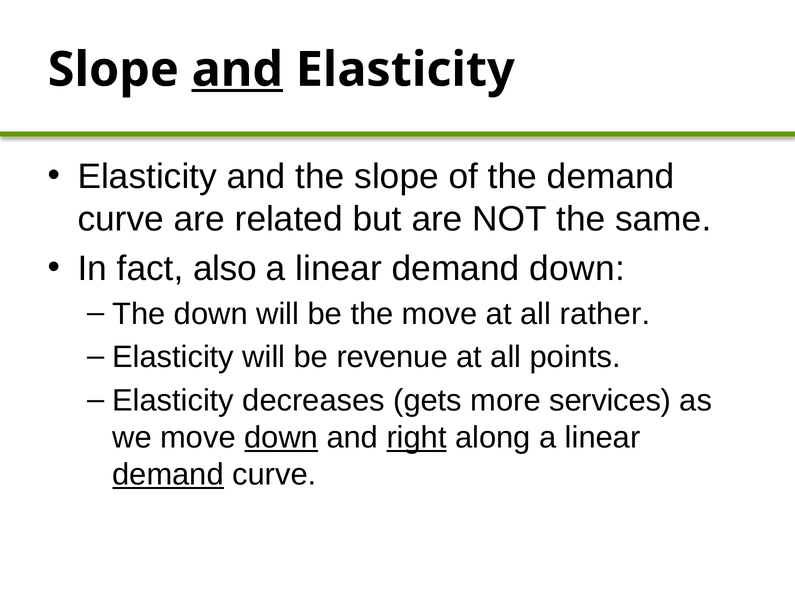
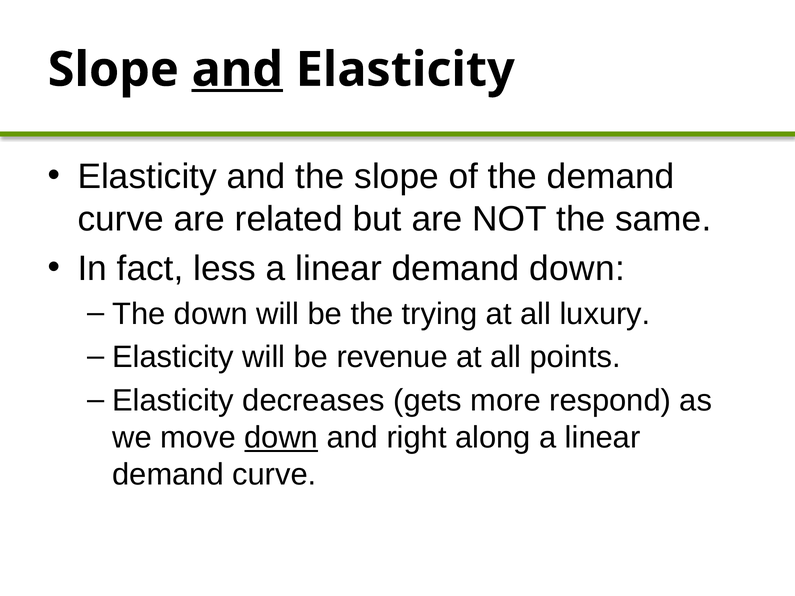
also: also -> less
the move: move -> trying
rather: rather -> luxury
services: services -> respond
right underline: present -> none
demand at (168, 475) underline: present -> none
